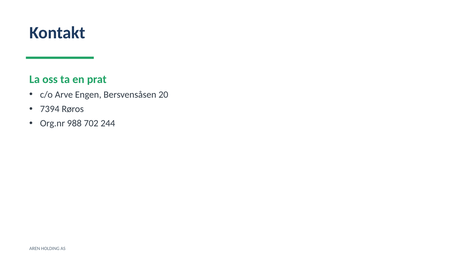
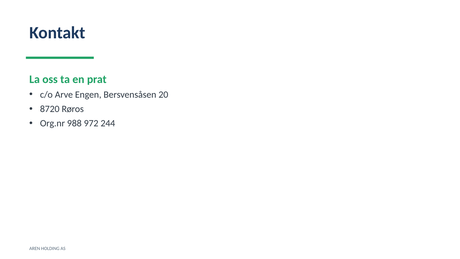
7394: 7394 -> 8720
702: 702 -> 972
